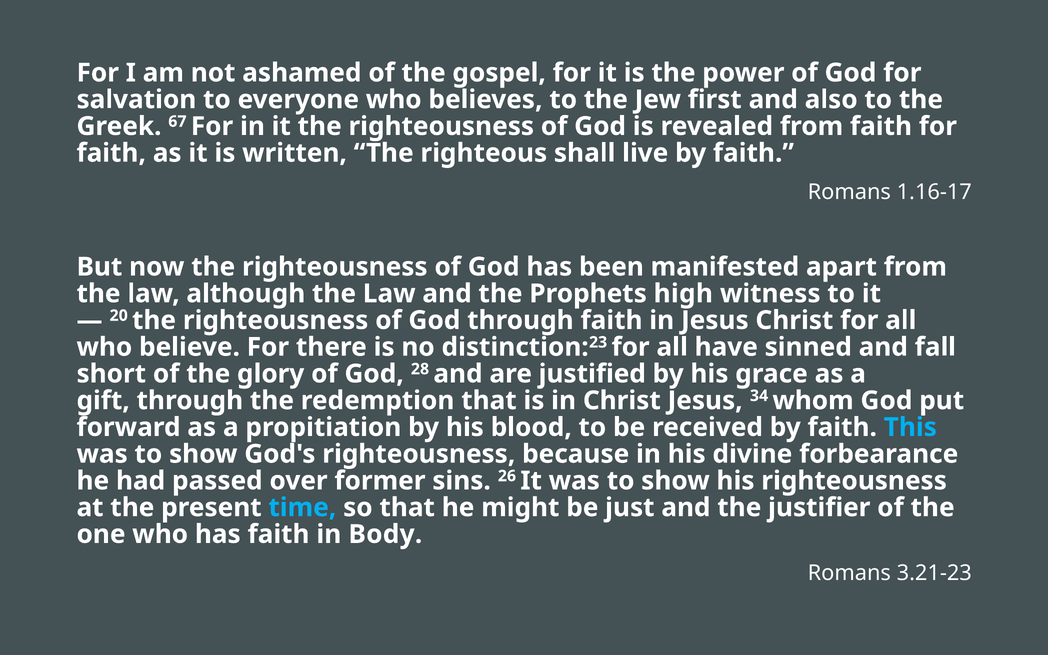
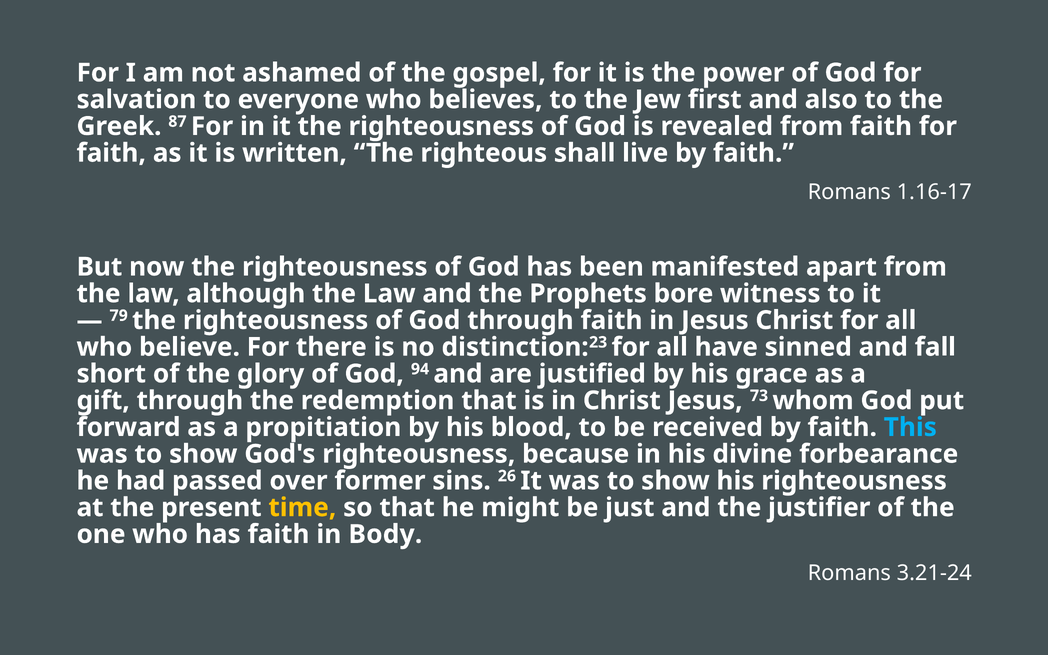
67: 67 -> 87
high: high -> bore
20: 20 -> 79
28: 28 -> 94
34: 34 -> 73
time colour: light blue -> yellow
3.21-23: 3.21-23 -> 3.21-24
